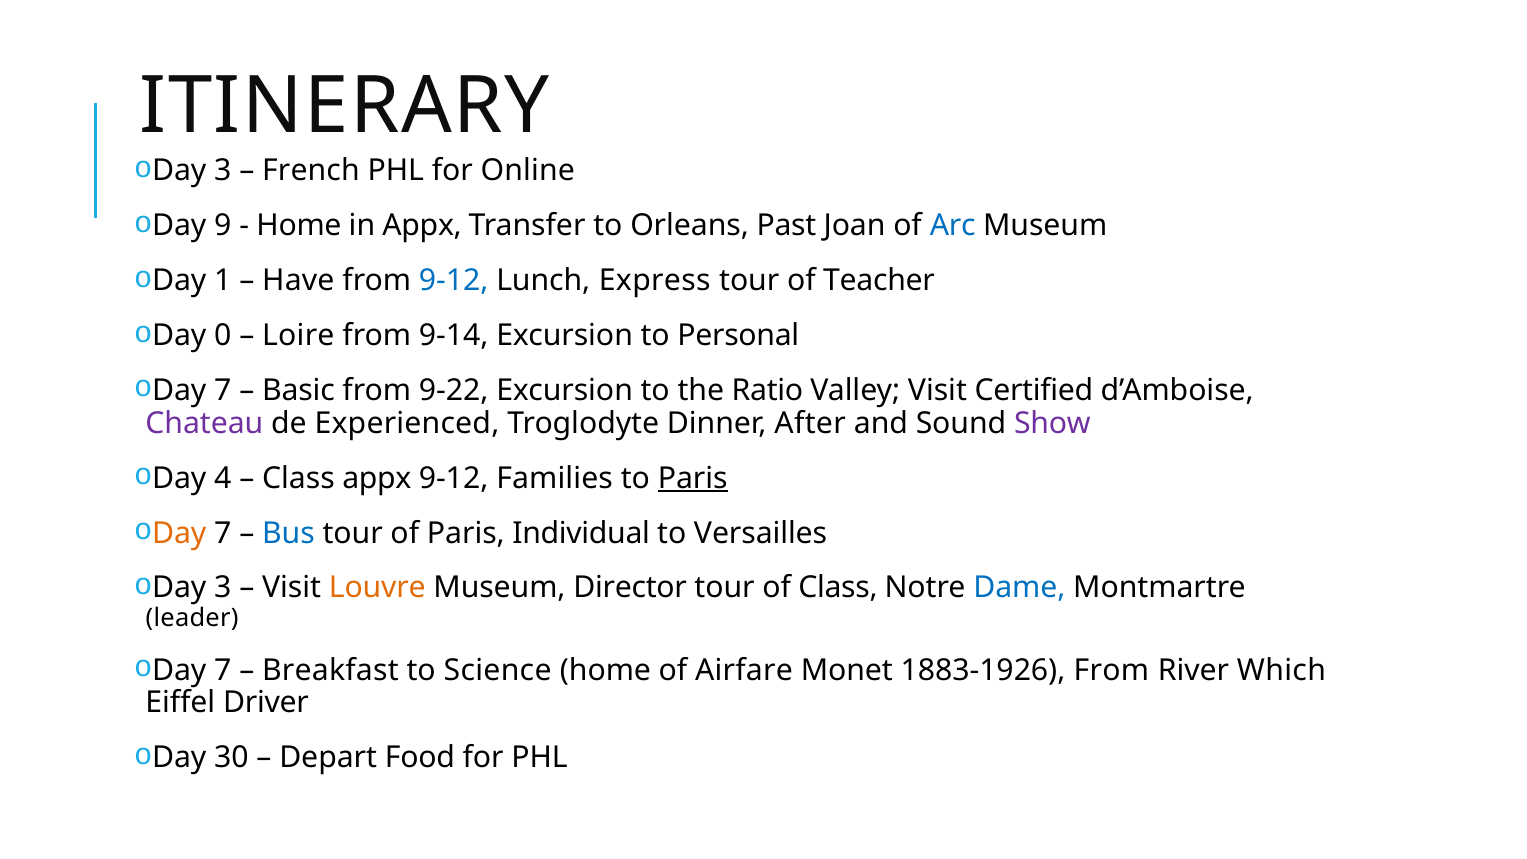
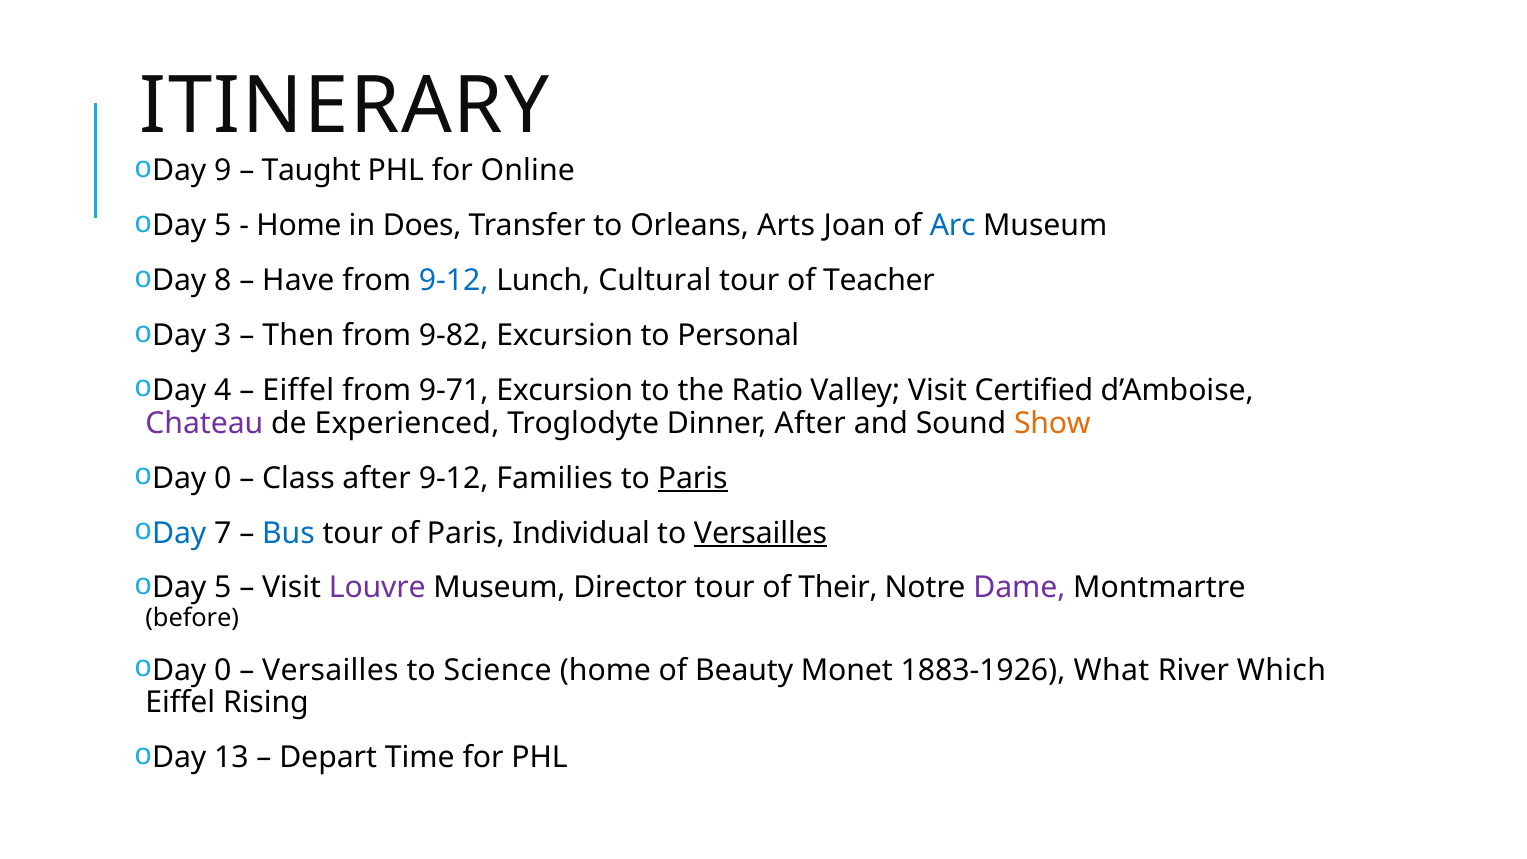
3 at (223, 171): 3 -> 9
French: French -> Taught
9 at (223, 226): 9 -> 5
in Appx: Appx -> Does
Past: Past -> Arts
1: 1 -> 8
Express: Express -> Cultural
0: 0 -> 3
Loire: Loire -> Then
9-14: 9-14 -> 9-82
7 at (223, 391): 7 -> 4
Basic at (299, 391): Basic -> Eiffel
9-22: 9-22 -> 9-71
Show colour: purple -> orange
4 at (223, 478): 4 -> 0
Class appx: appx -> after
Day at (179, 533) colour: orange -> blue
Versailles at (761, 533) underline: none -> present
3 at (223, 588): 3 -> 5
Louvre colour: orange -> purple
of Class: Class -> Their
Dame colour: blue -> purple
leader: leader -> before
7 at (223, 670): 7 -> 0
Breakfast at (330, 670): Breakfast -> Versailles
Airfare: Airfare -> Beauty
1883-1926 From: From -> What
Driver: Driver -> Rising
30: 30 -> 13
Food: Food -> Time
